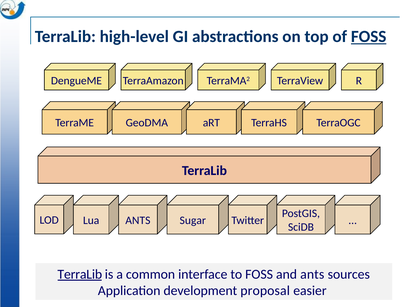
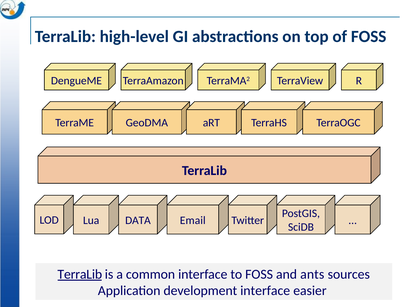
FOSS at (369, 37) underline: present -> none
ANTS at (138, 221): ANTS -> DATA
Sugar: Sugar -> Email
development proposal: proposal -> interface
